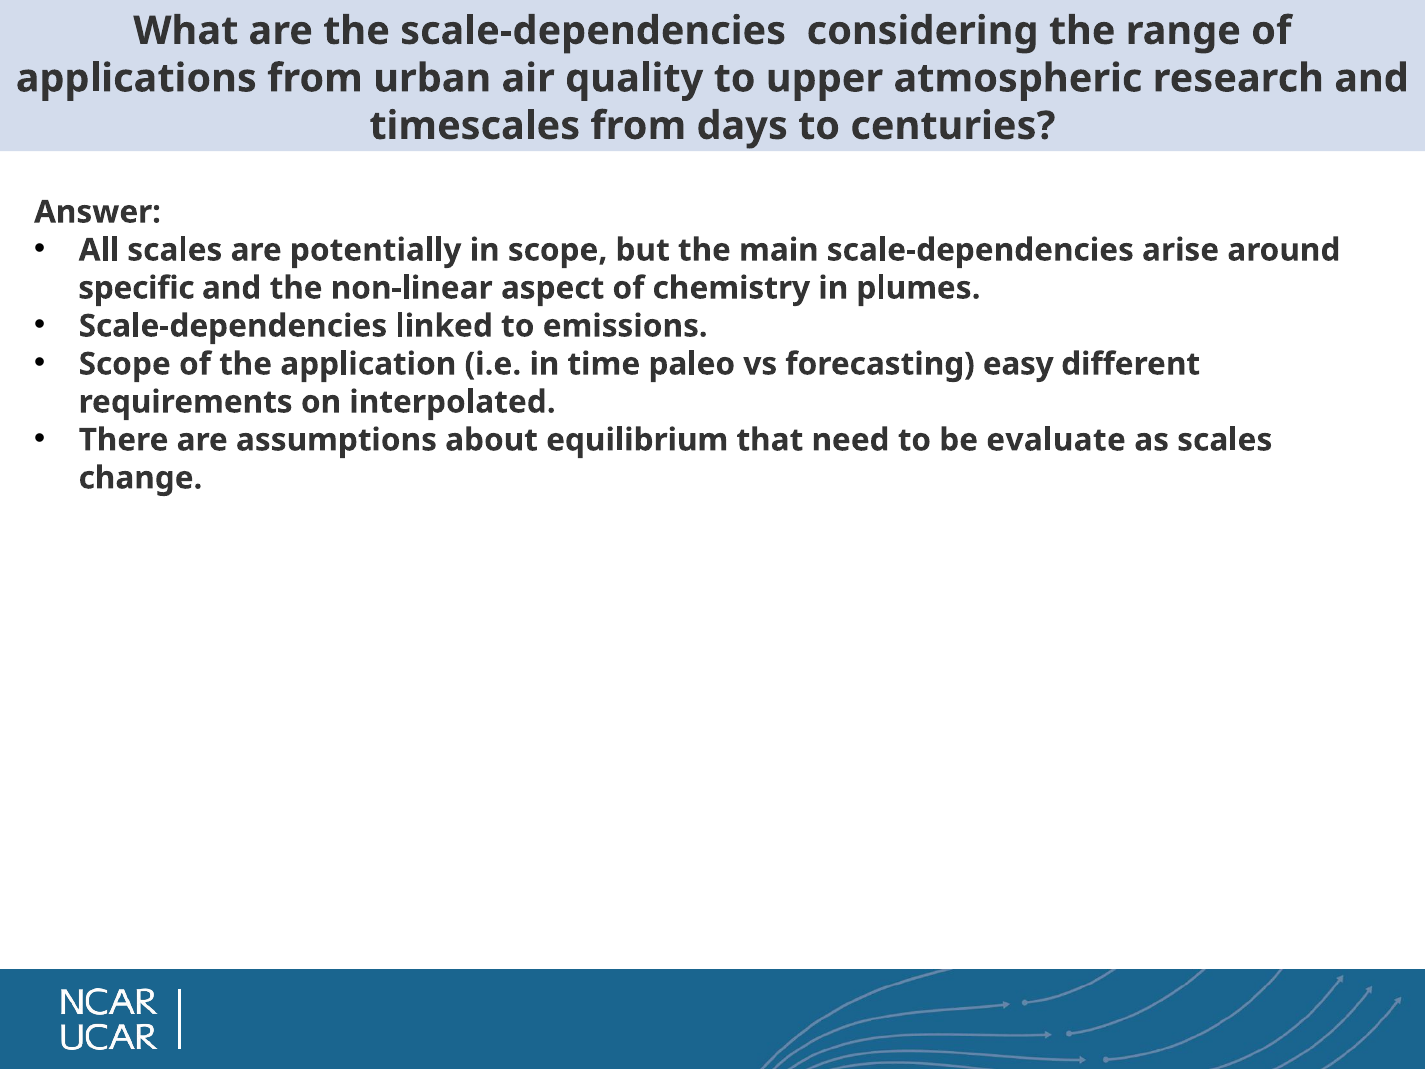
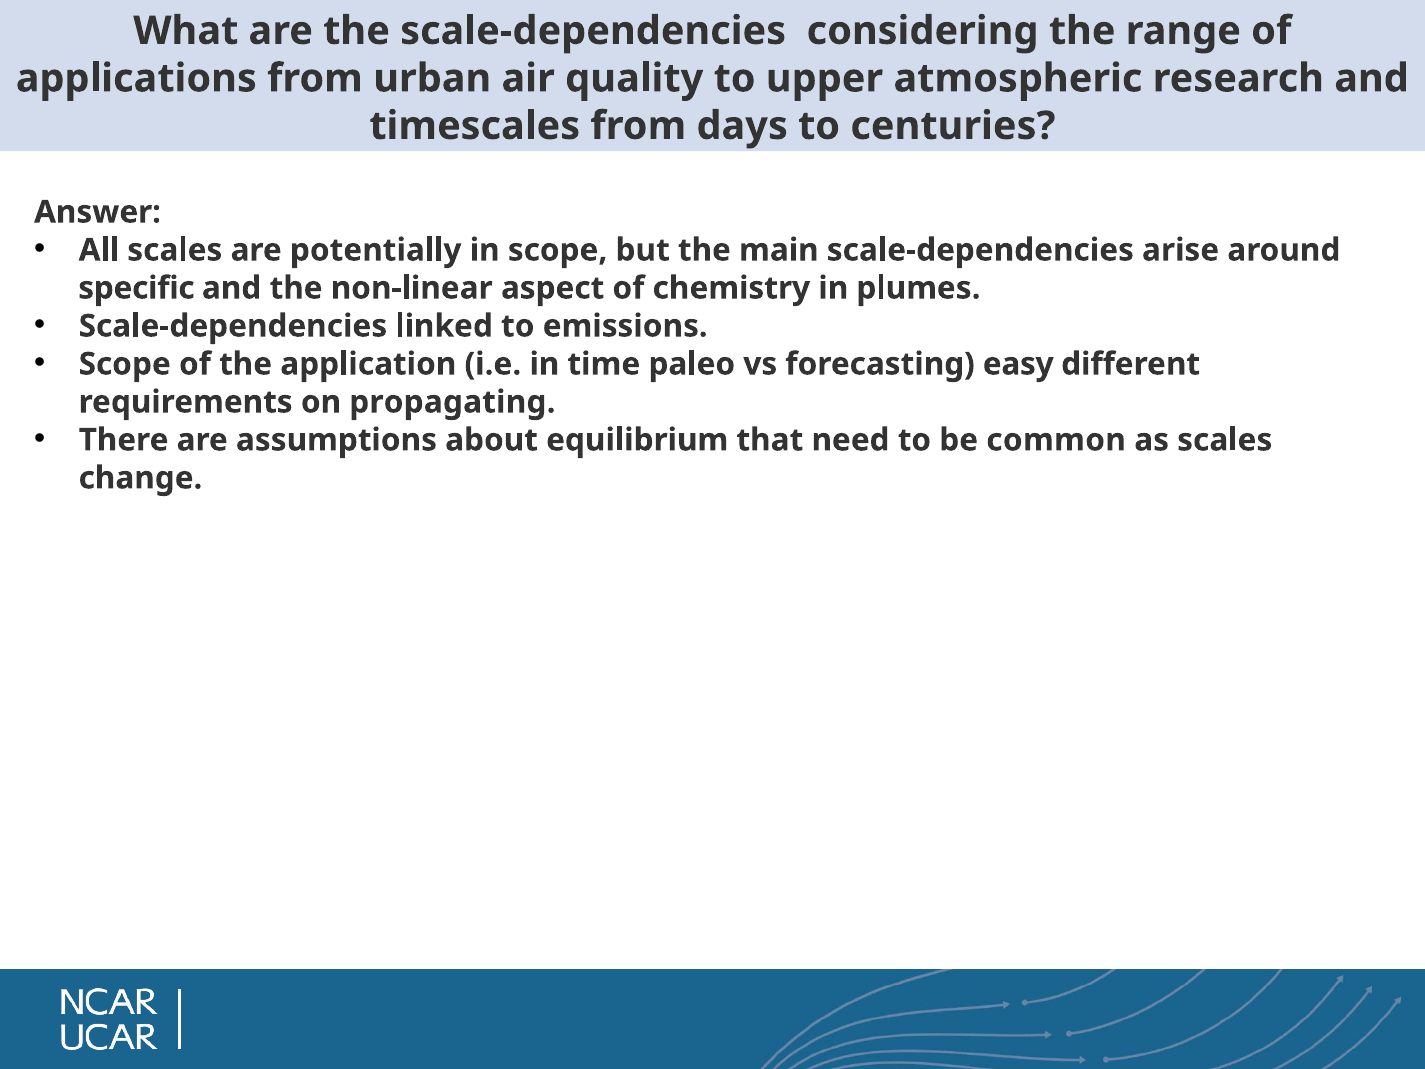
interpolated: interpolated -> propagating
evaluate: evaluate -> common
